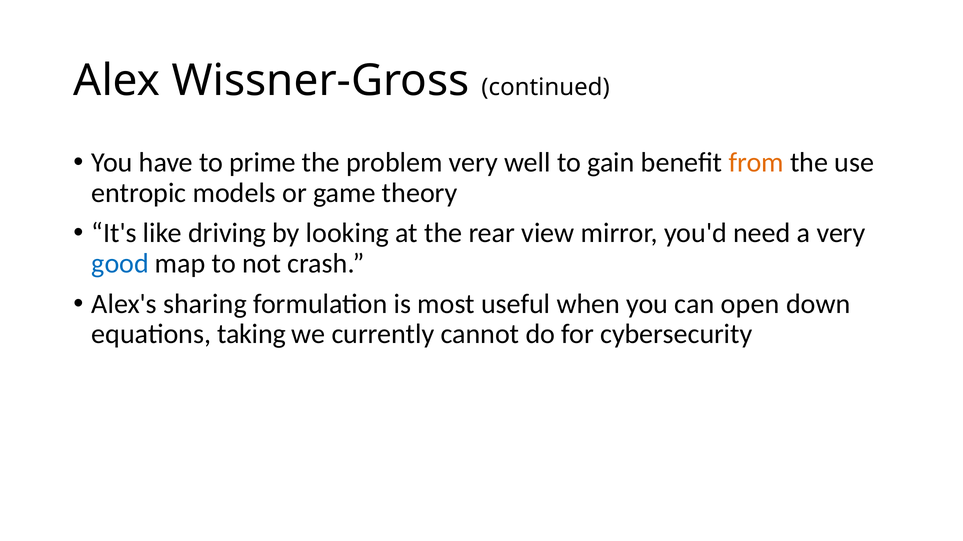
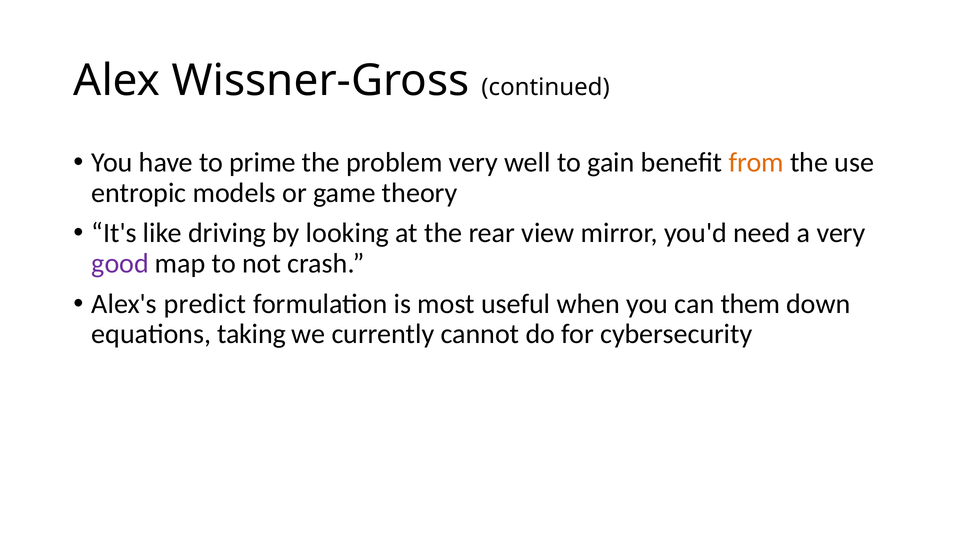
good colour: blue -> purple
sharing: sharing -> predict
open: open -> them
